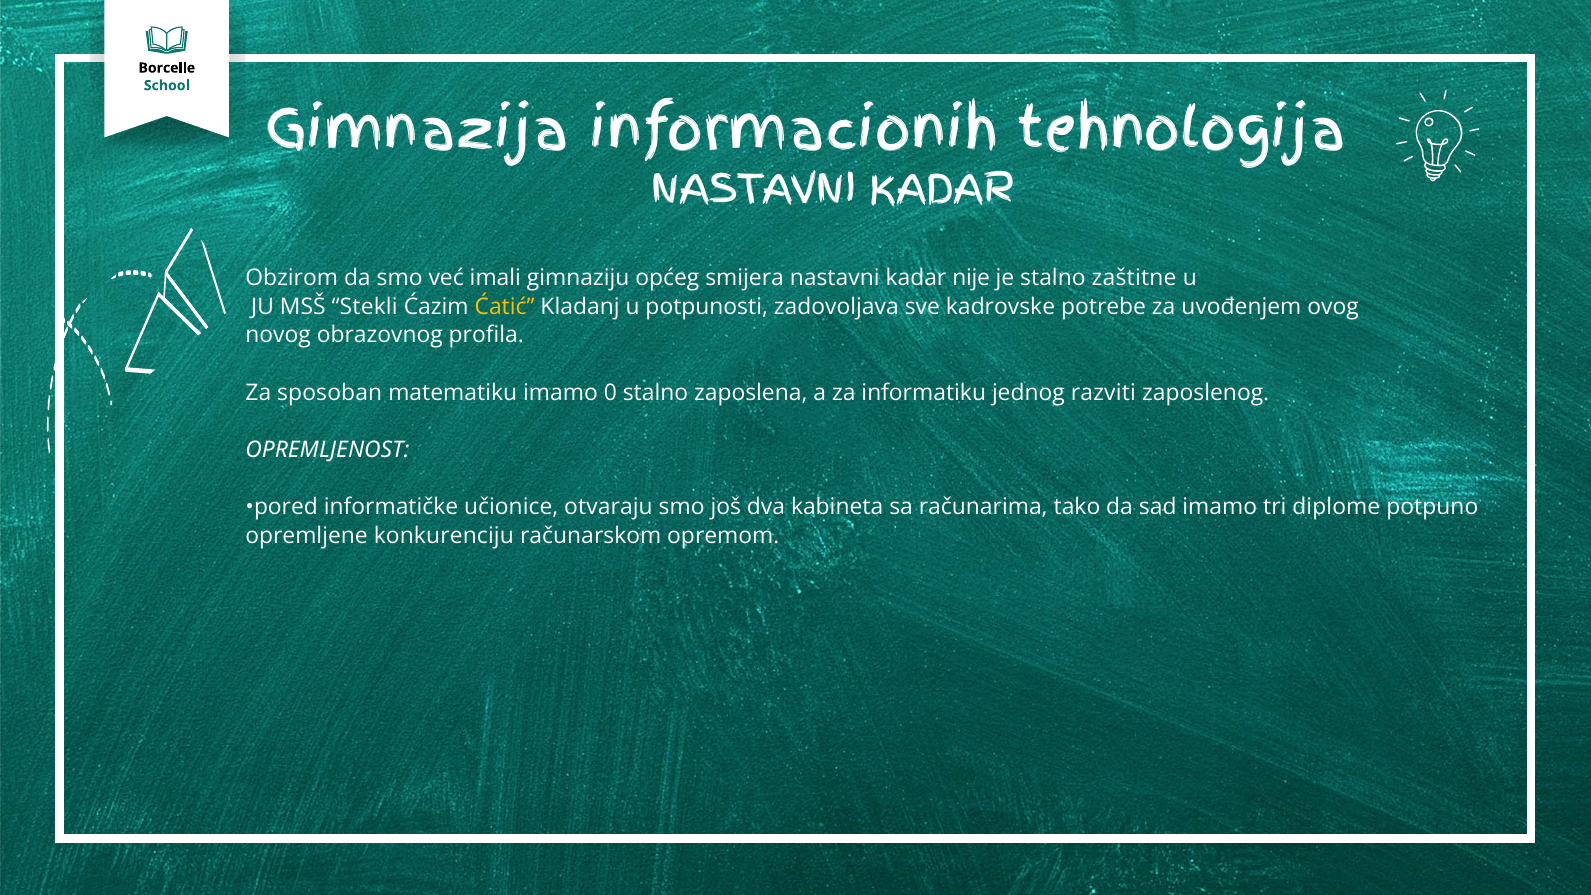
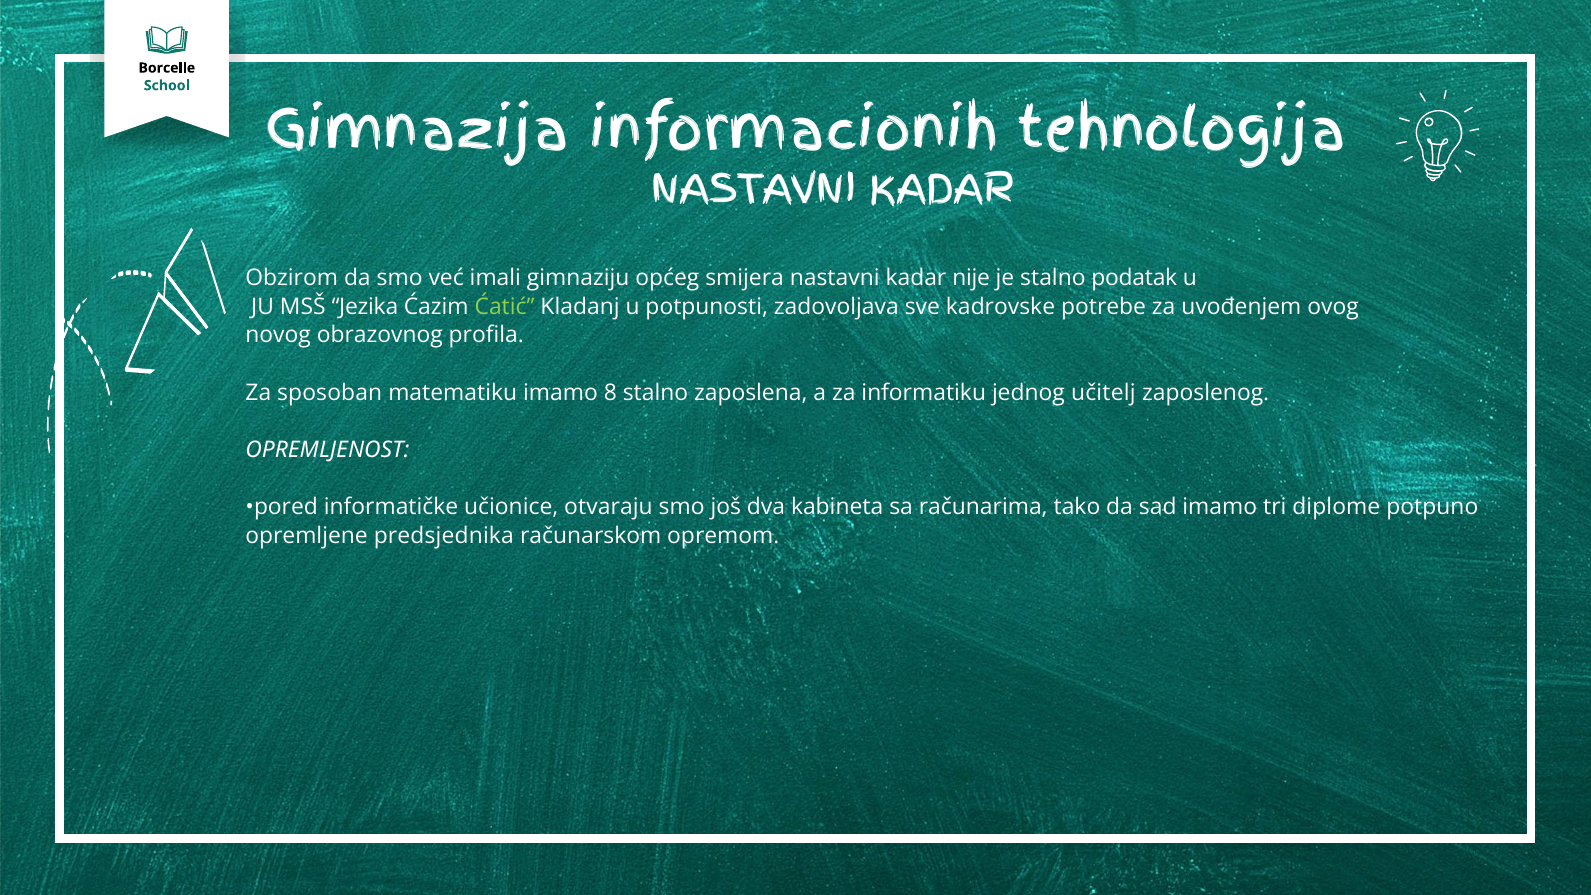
zaštitne: zaštitne -> podatak
Stekli: Stekli -> Jezika
Ćatić colour: yellow -> light green
0: 0 -> 8
razviti: razviti -> učitelj
konkurenciju: konkurenciju -> predsjednika
